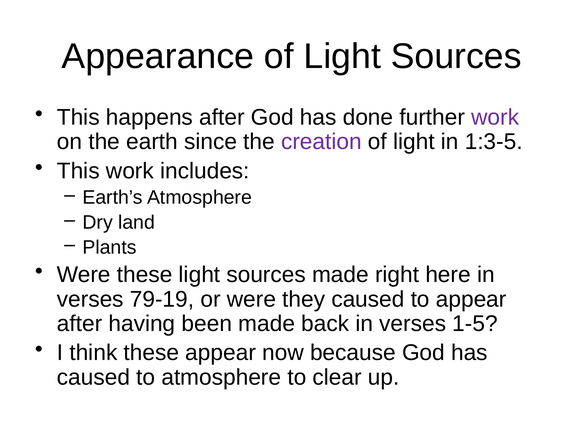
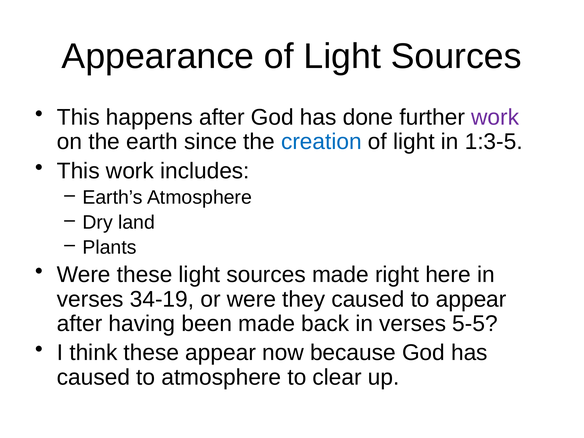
creation colour: purple -> blue
79-19: 79-19 -> 34-19
1-5: 1-5 -> 5-5
